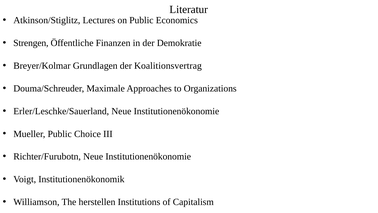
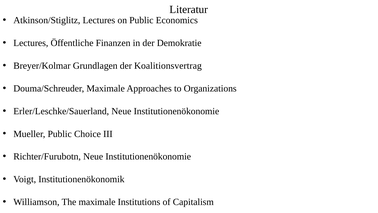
Strengen at (31, 43): Strengen -> Lectures
The herstellen: herstellen -> maximale
